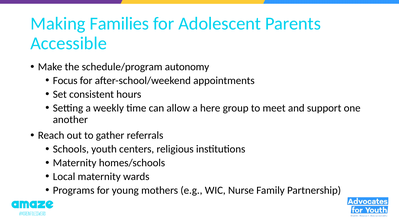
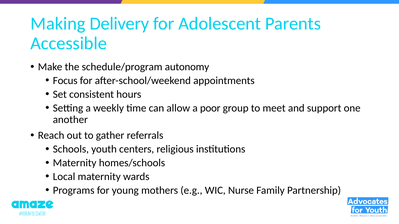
Families: Families -> Delivery
here: here -> poor
